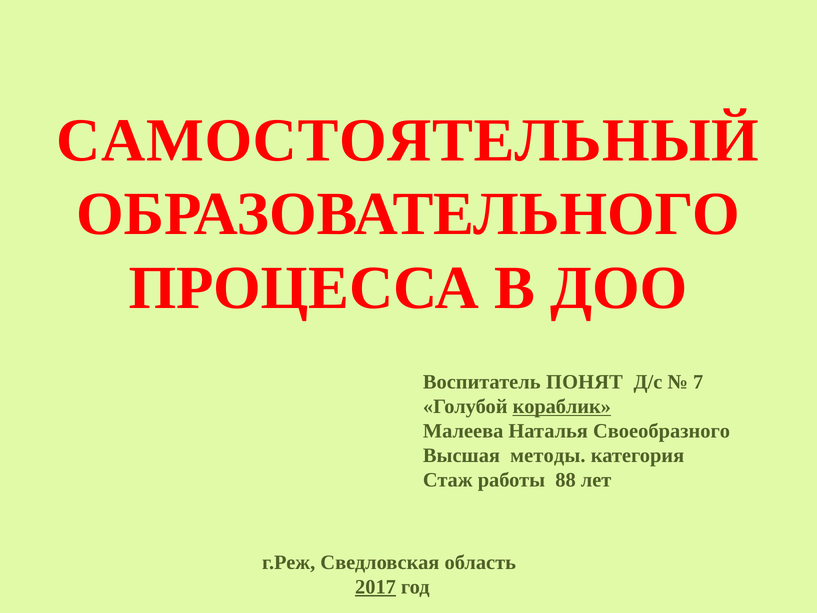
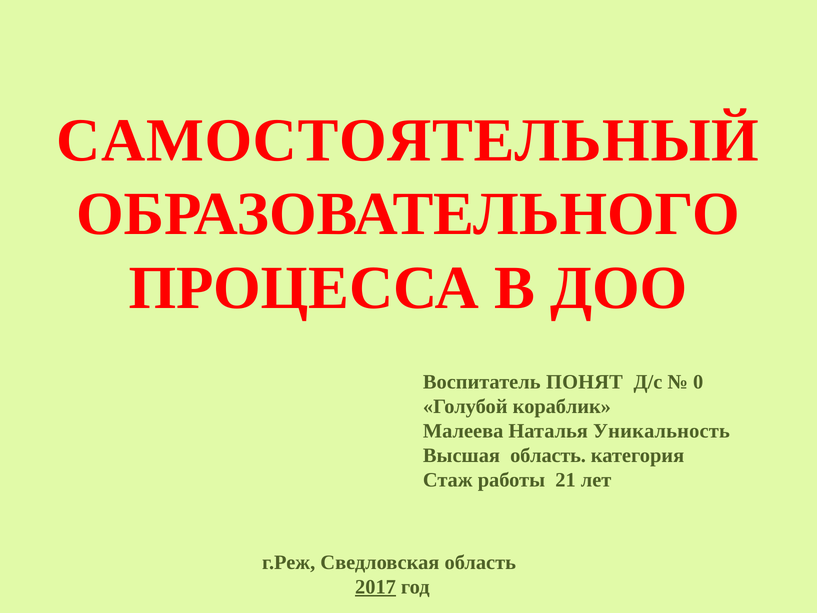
7: 7 -> 0
кораблик underline: present -> none
Своеобразного: Своеобразного -> Уникальность
Высшая методы: методы -> область
88: 88 -> 21
